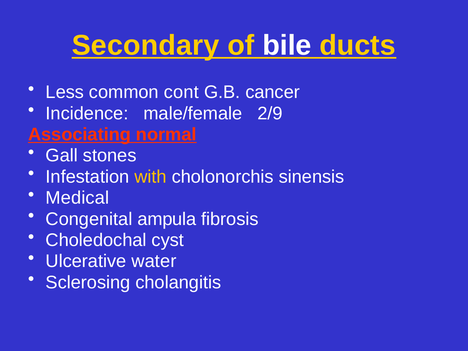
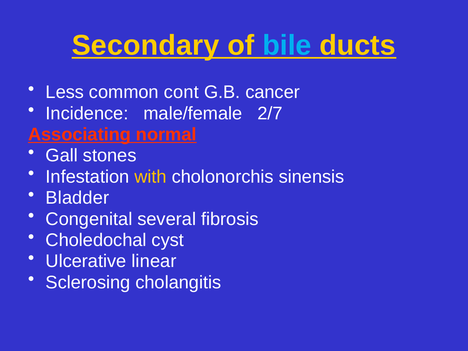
bile colour: white -> light blue
2/9: 2/9 -> 2/7
Medical: Medical -> Bladder
ampula: ampula -> several
water: water -> linear
